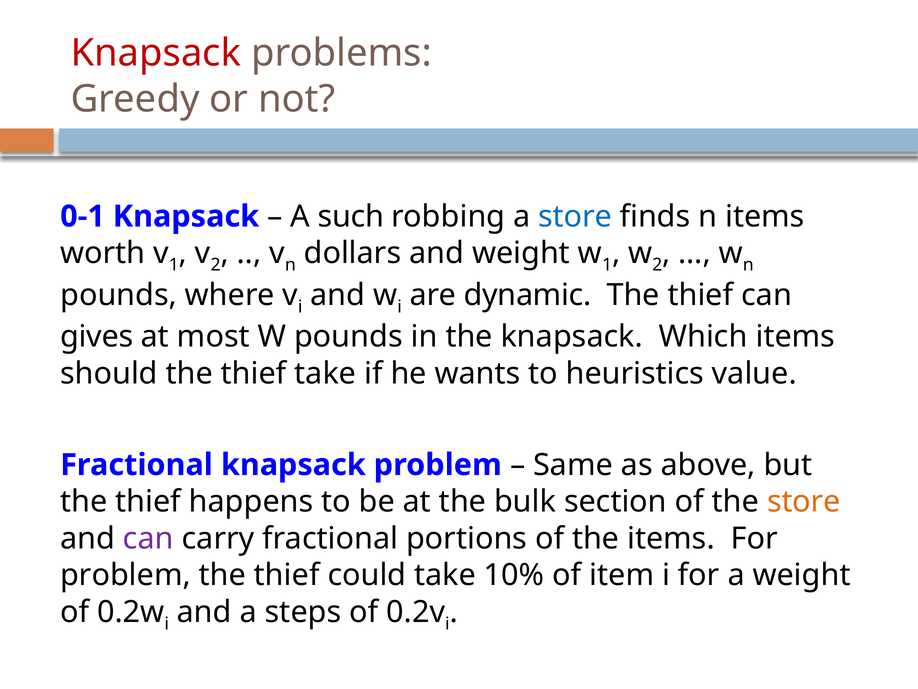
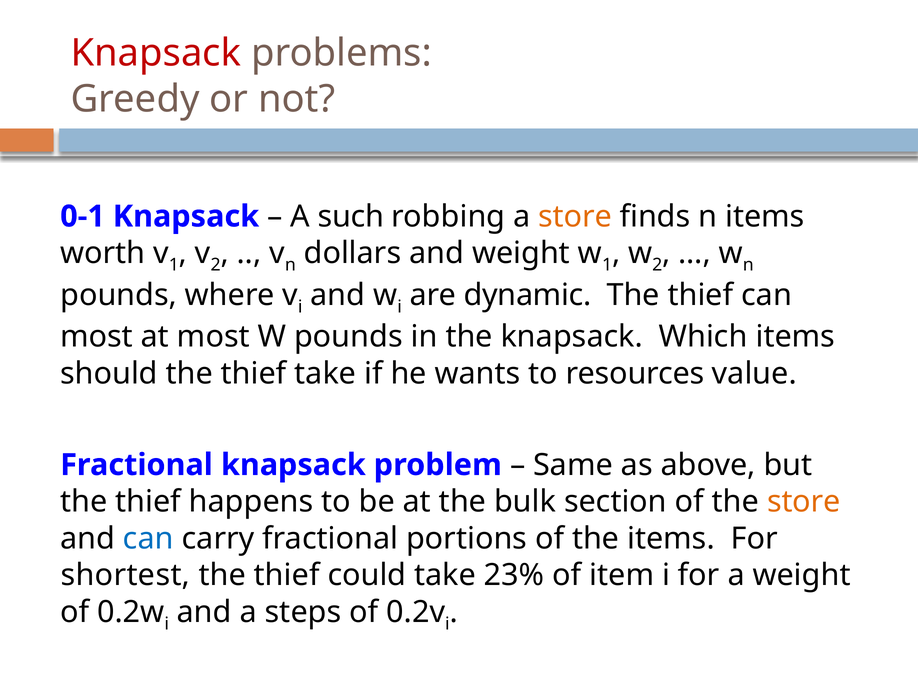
store at (575, 216) colour: blue -> orange
gives at (97, 337): gives -> most
heuristics: heuristics -> resources
can at (148, 538) colour: purple -> blue
problem at (126, 575): problem -> shortest
10%: 10% -> 23%
